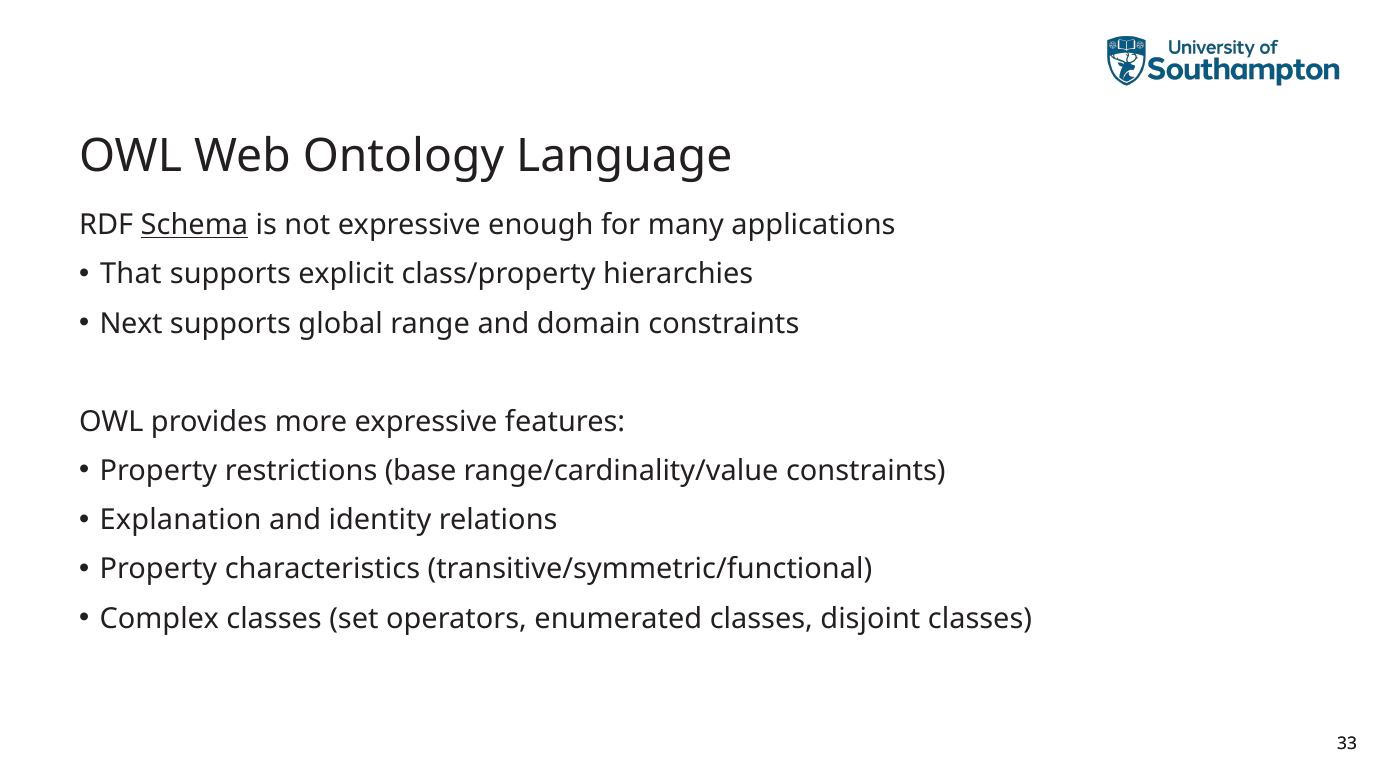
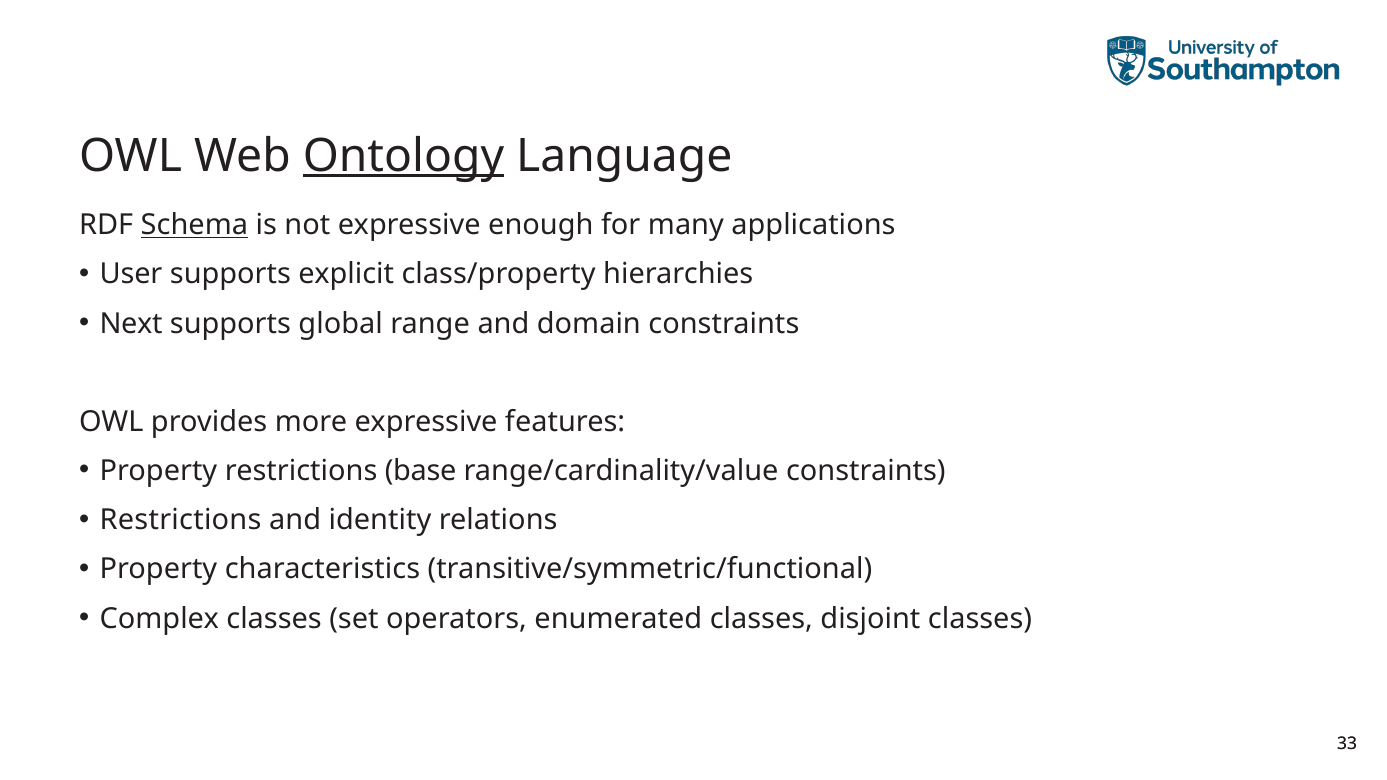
Ontology underline: none -> present
That: That -> User
Explanation at (181, 520): Explanation -> Restrictions
